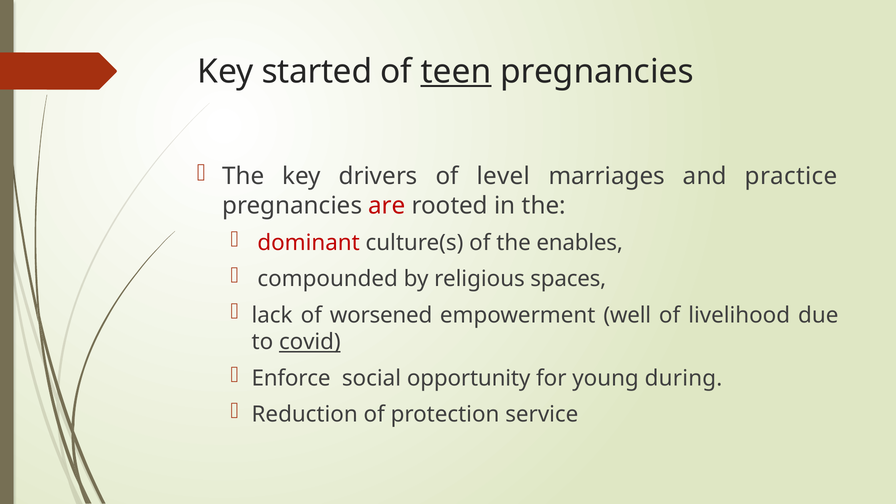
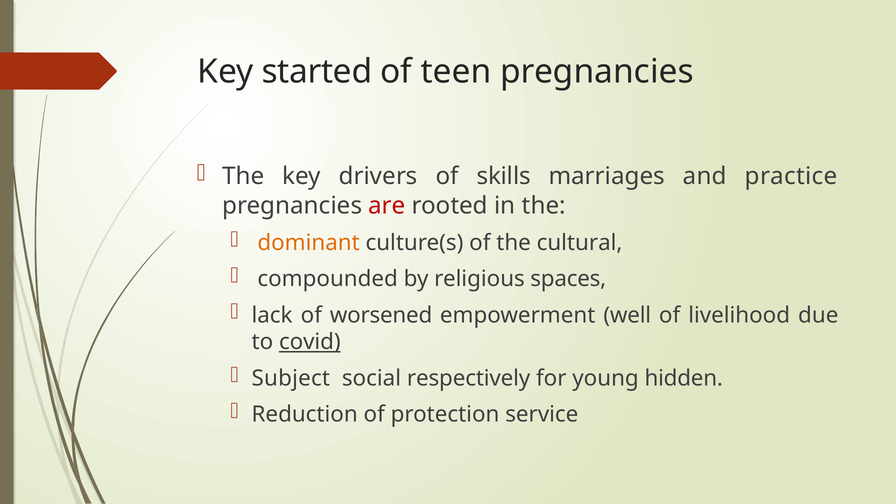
teen underline: present -> none
level: level -> skills
dominant colour: red -> orange
enables: enables -> cultural
Enforce: Enforce -> Subject
opportunity: opportunity -> respectively
during: during -> hidden
